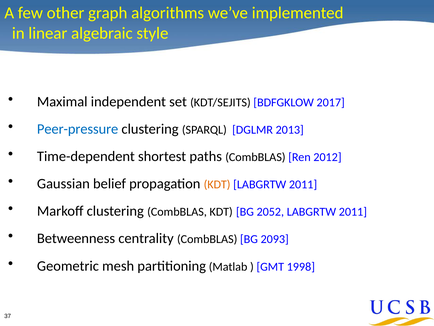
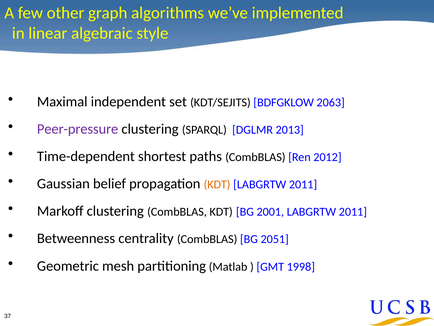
2017: 2017 -> 2063
Peer-pressure colour: blue -> purple
2052: 2052 -> 2001
2093: 2093 -> 2051
